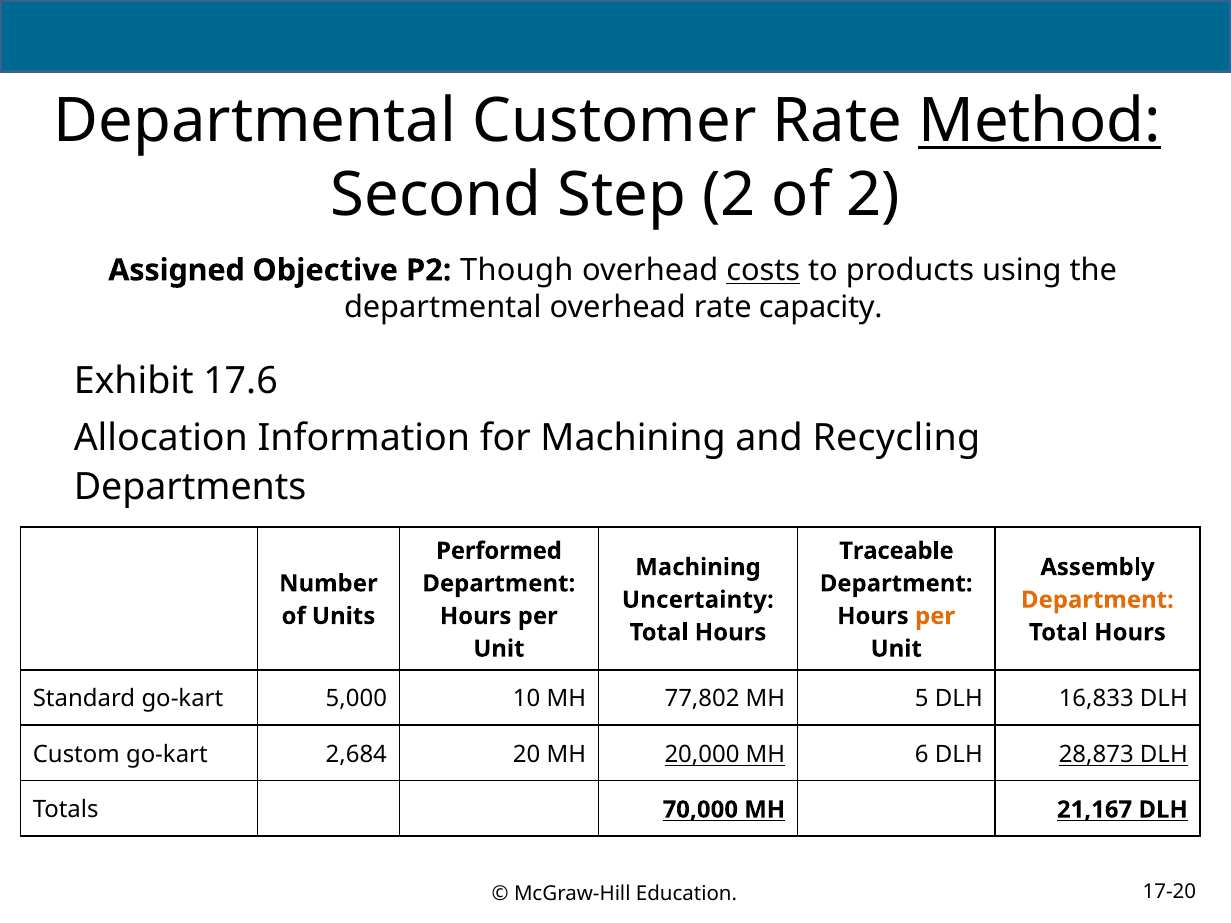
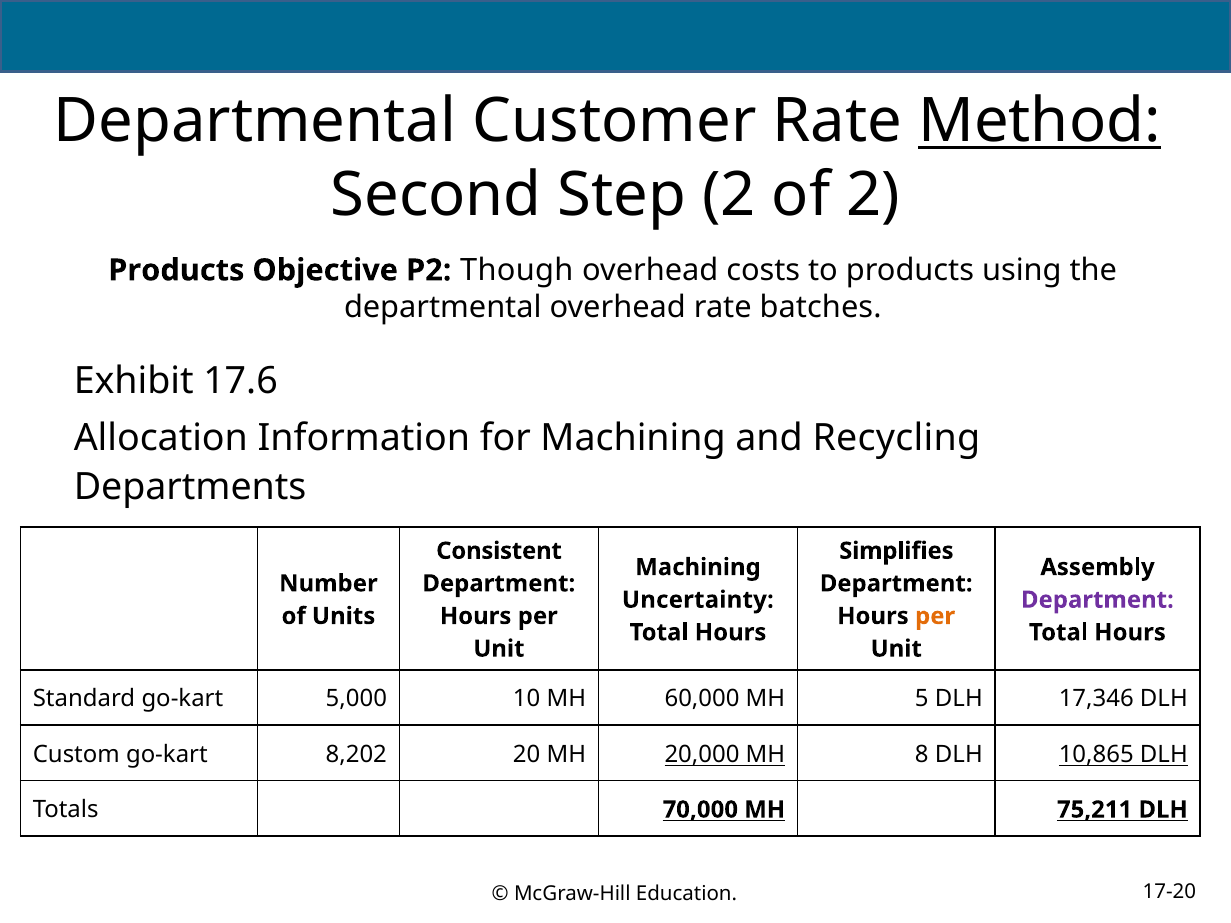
Assigned at (177, 270): Assigned -> Products
costs underline: present -> none
capacity: capacity -> batches
Performed: Performed -> Consistent
Traceable: Traceable -> Simplifies
Department at (1097, 600) colour: orange -> purple
77,802: 77,802 -> 60,000
16,833: 16,833 -> 17,346
2,684: 2,684 -> 8,202
6: 6 -> 8
28,873: 28,873 -> 10,865
21,167: 21,167 -> 75,211
